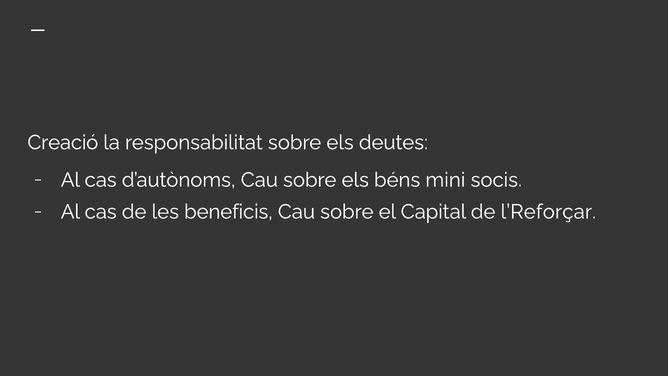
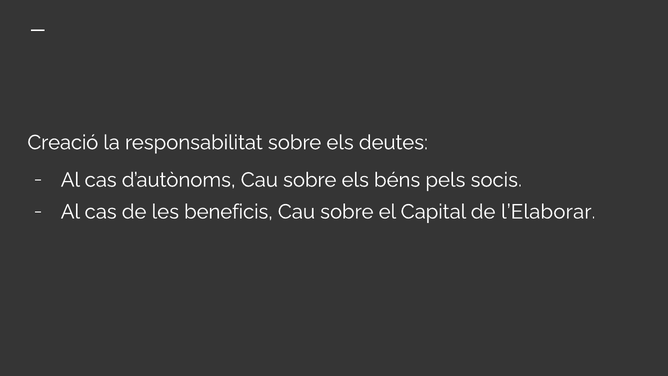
mini: mini -> pels
l’Reforçar: l’Reforçar -> l’Elaborar
